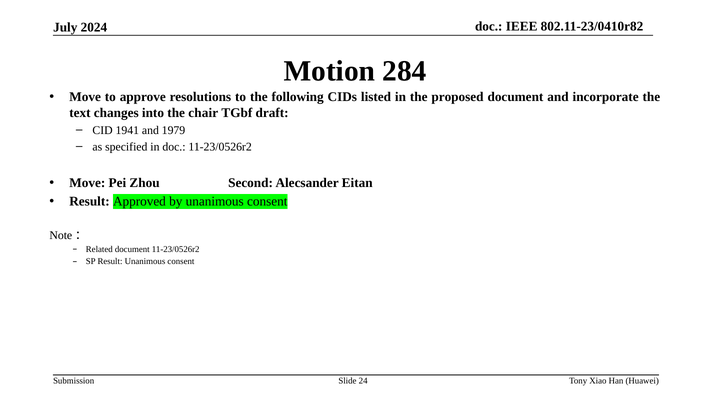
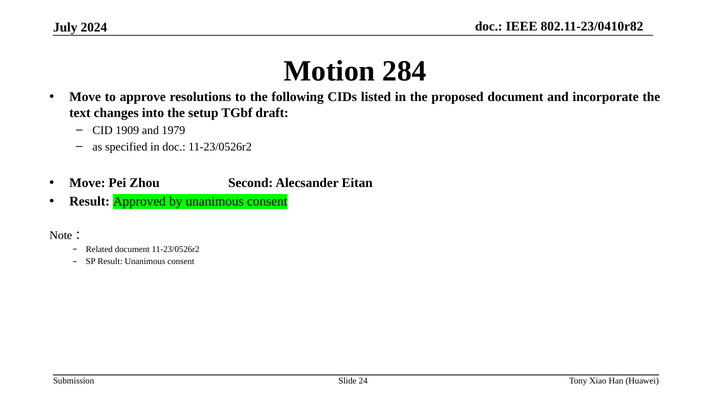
chair: chair -> setup
1941: 1941 -> 1909
